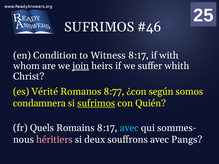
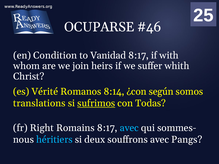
SUFRIMOS at (99, 27): SUFRIMOS -> OCUPARSE
Witness: Witness -> Vanidad
join underline: present -> none
8:77: 8:77 -> 8:14
condamnera: condamnera -> translations
Quién: Quién -> Todas
Quels: Quels -> Right
héritiers colour: pink -> light blue
